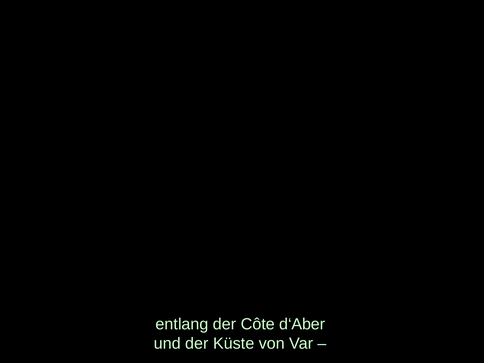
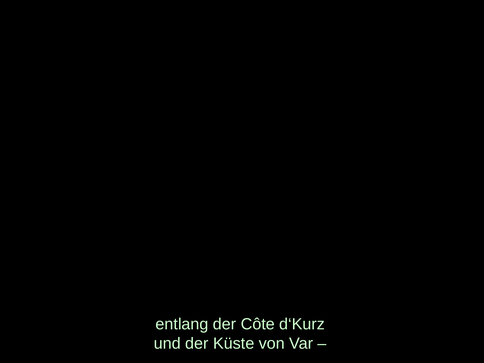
d‘Aber: d‘Aber -> d‘Kurz
